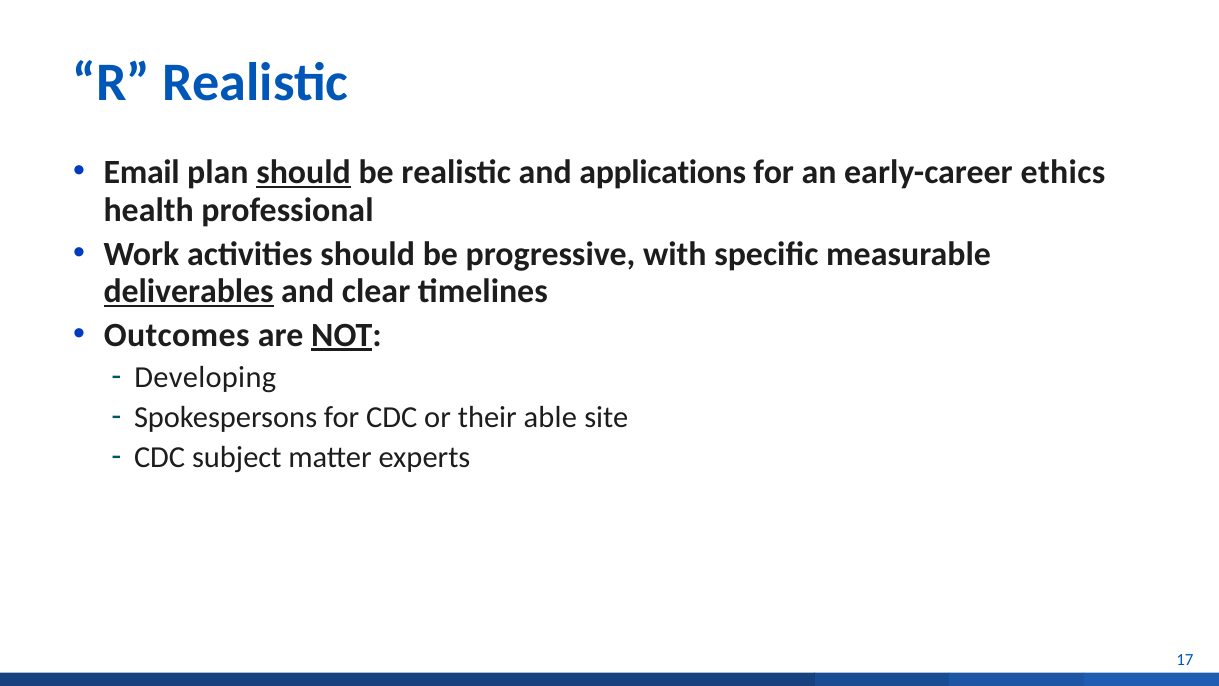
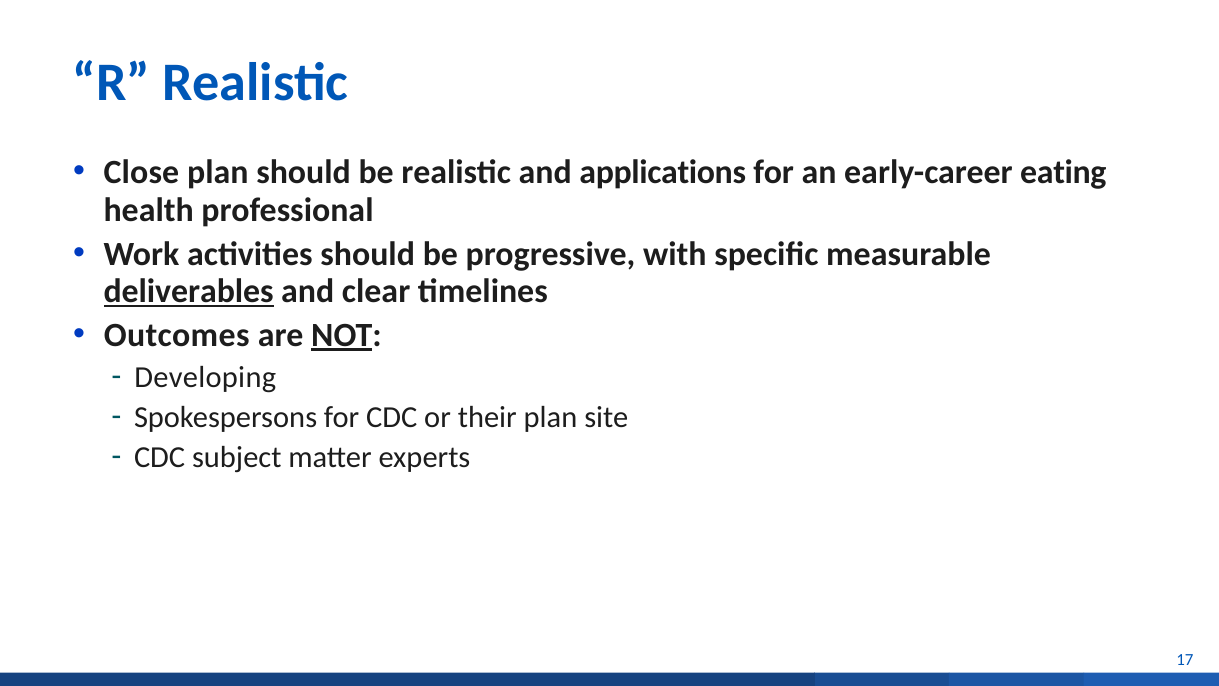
Email: Email -> Close
should at (304, 173) underline: present -> none
ethics: ethics -> eating
their able: able -> plan
